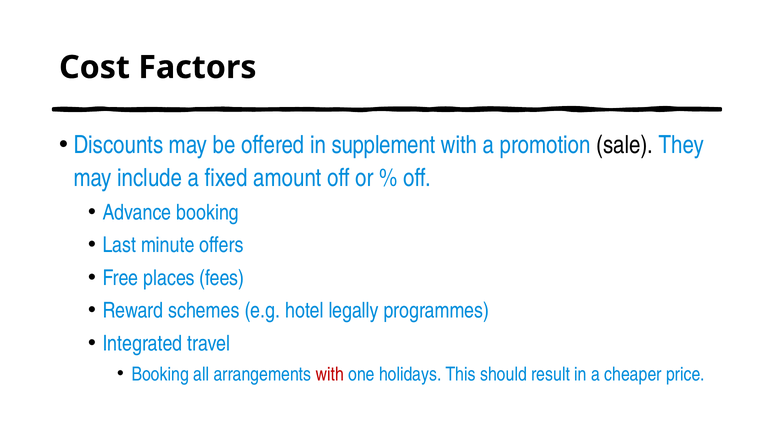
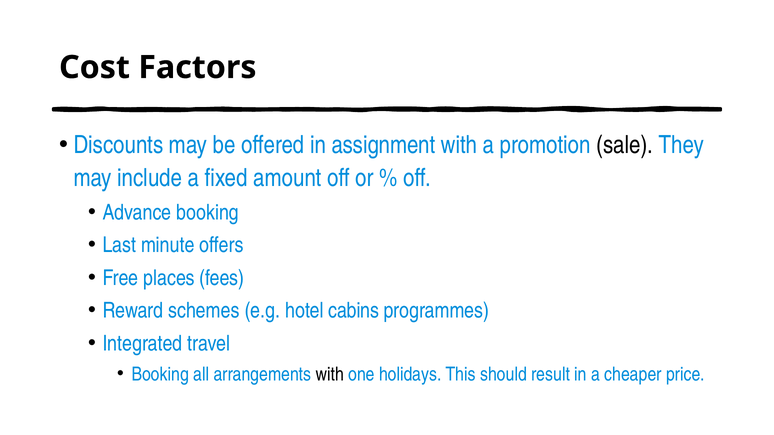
supplement: supplement -> assignment
legally: legally -> cabins
with at (330, 375) colour: red -> black
